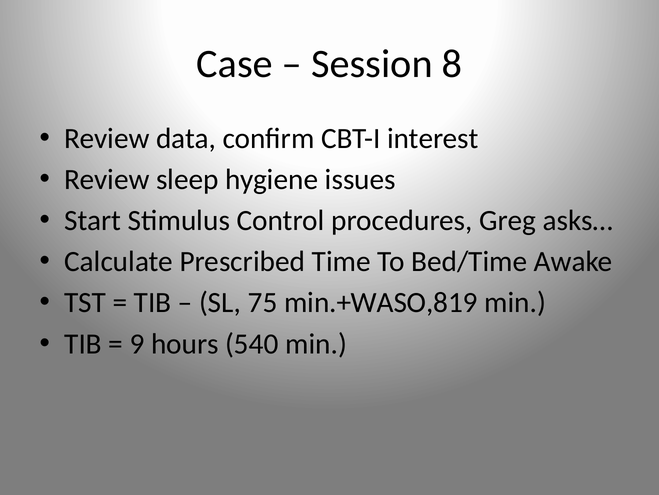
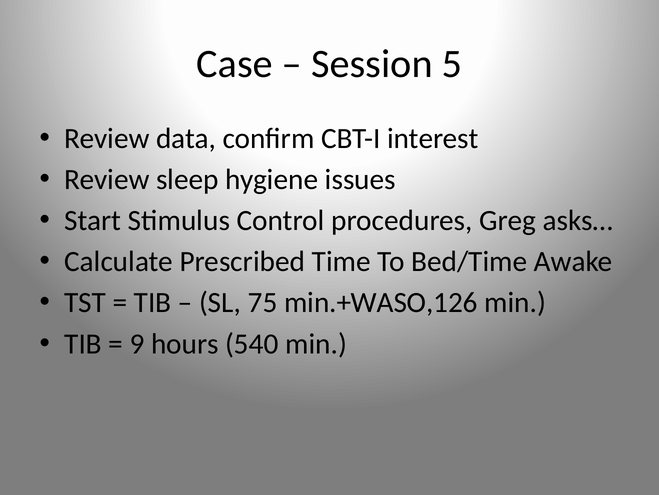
8: 8 -> 5
min.+WASO,819: min.+WASO,819 -> min.+WASO,126
